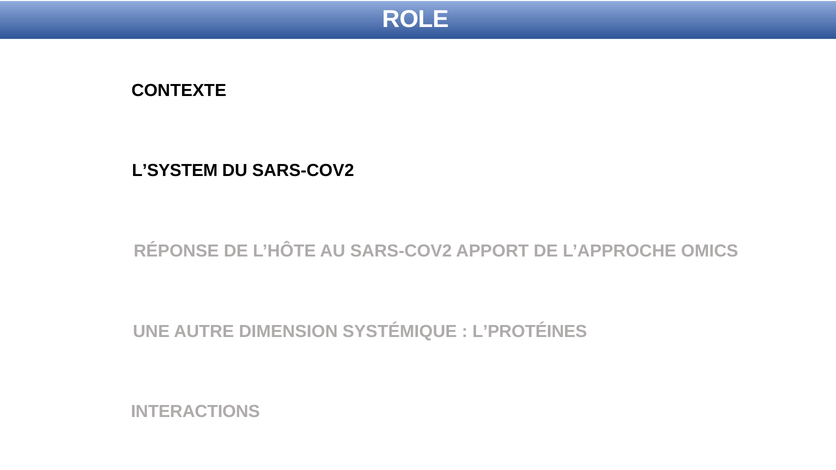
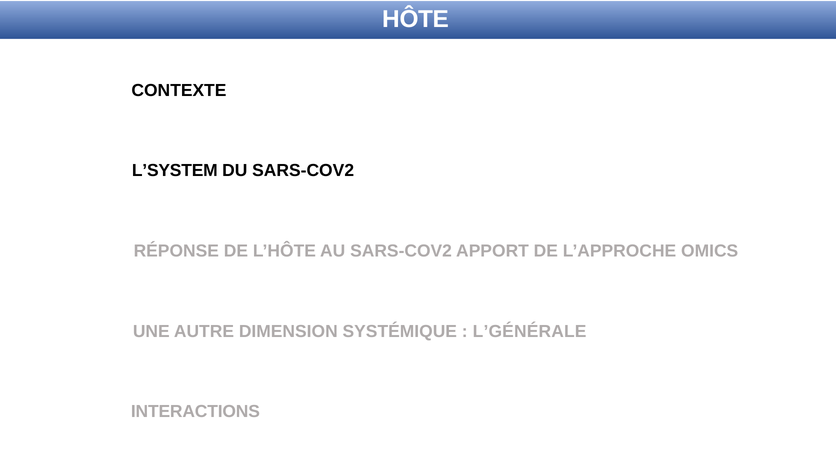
ROLE: ROLE -> HÔTE
L’PROTÉINES: L’PROTÉINES -> L’GÉNÉRALE
